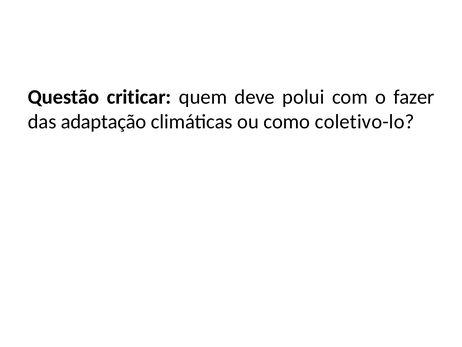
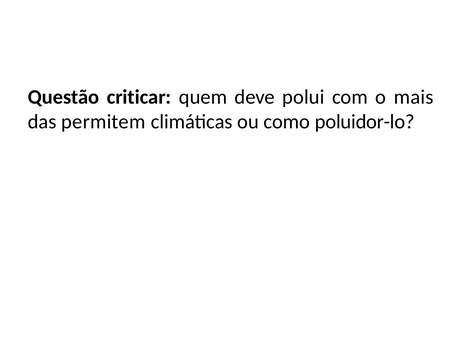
fazer: fazer -> mais
adaptação: adaptação -> permitem
coletivo-lo: coletivo-lo -> poluidor-lo
